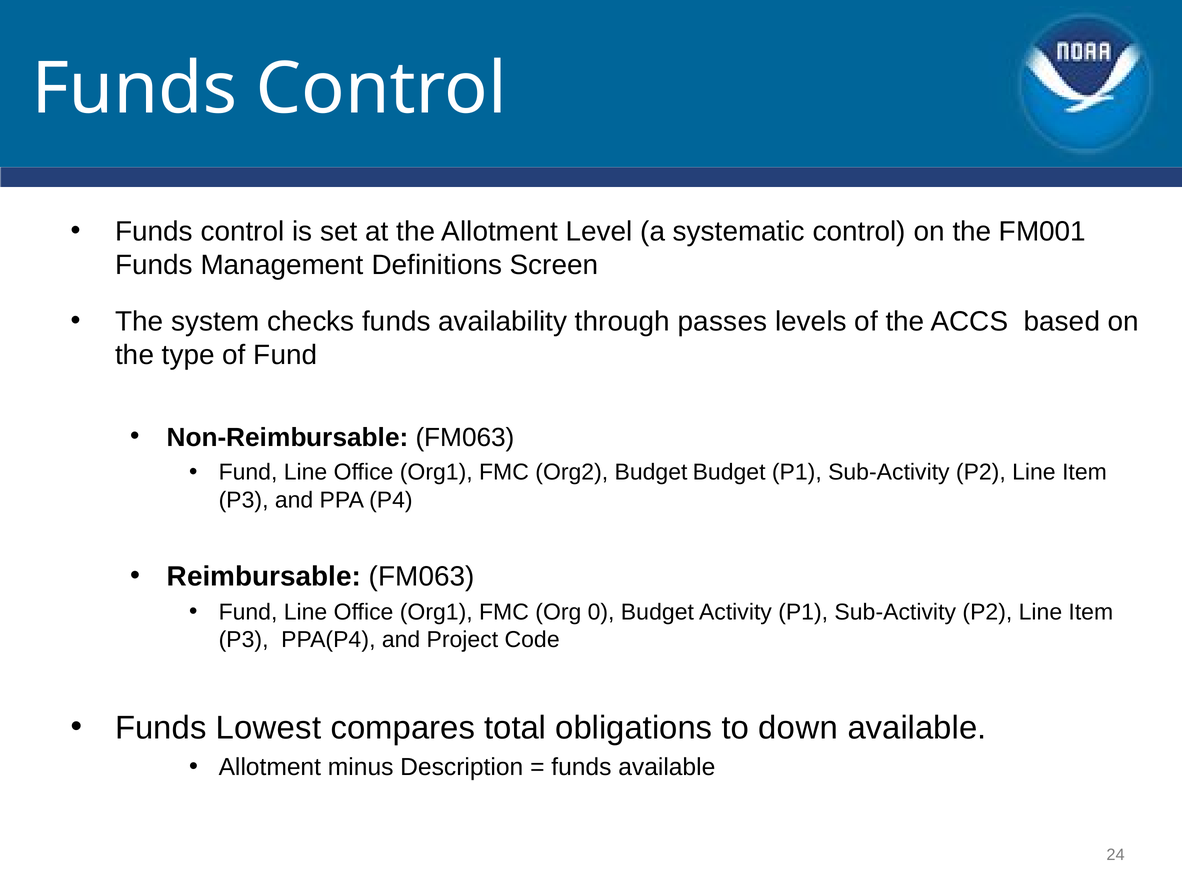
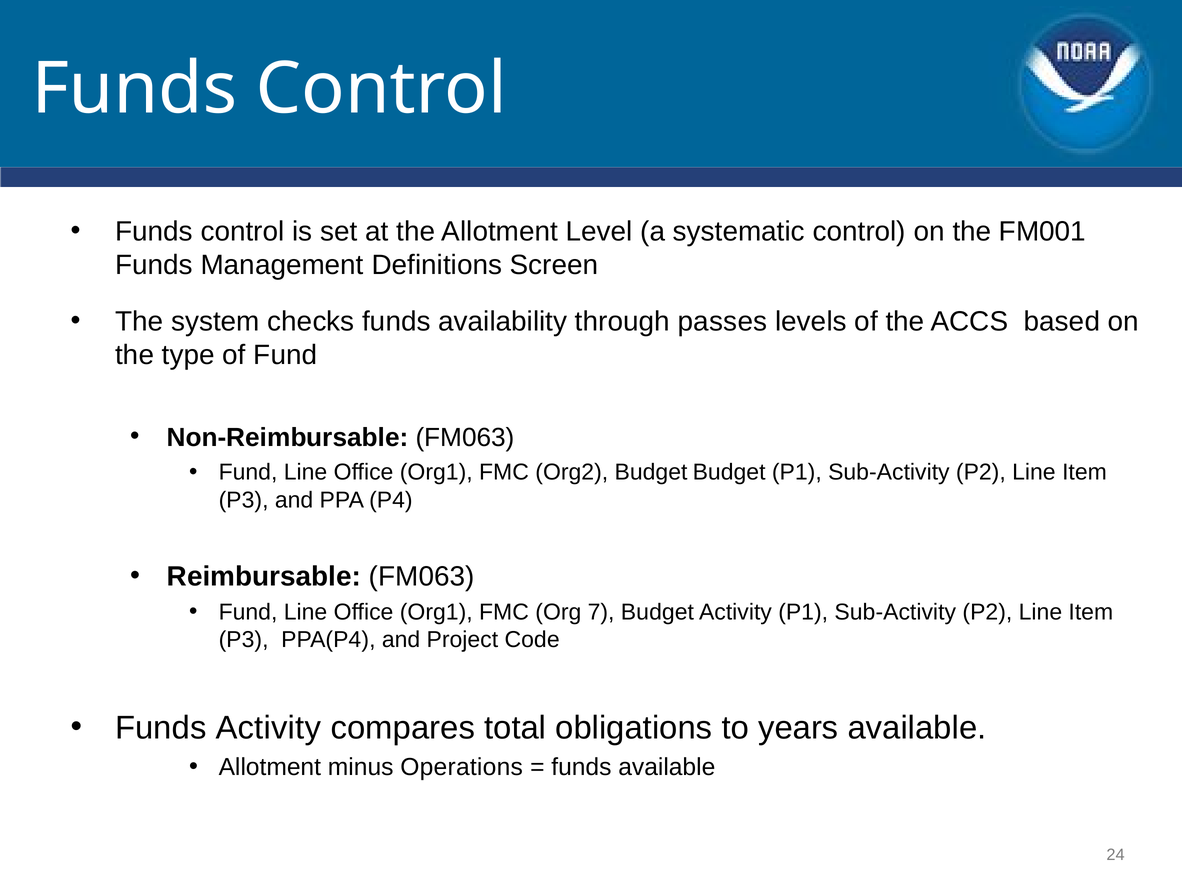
0: 0 -> 7
Funds Lowest: Lowest -> Activity
down: down -> years
Description: Description -> Operations
